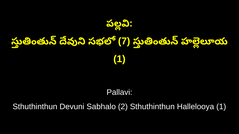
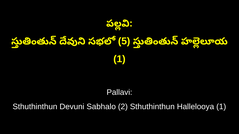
7: 7 -> 5
